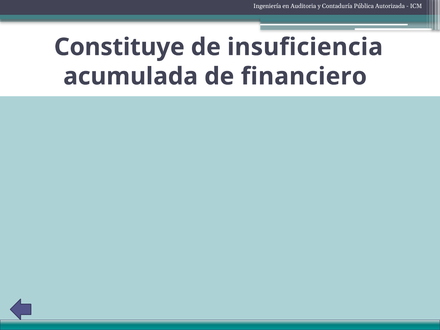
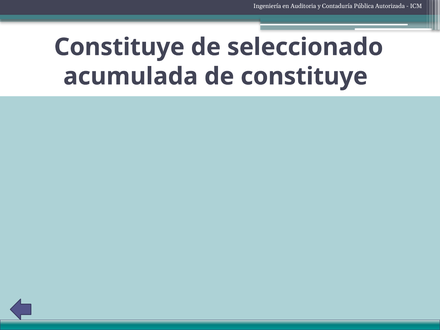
insuficiencia: insuficiencia -> seleccionado
de financiero: financiero -> constituye
